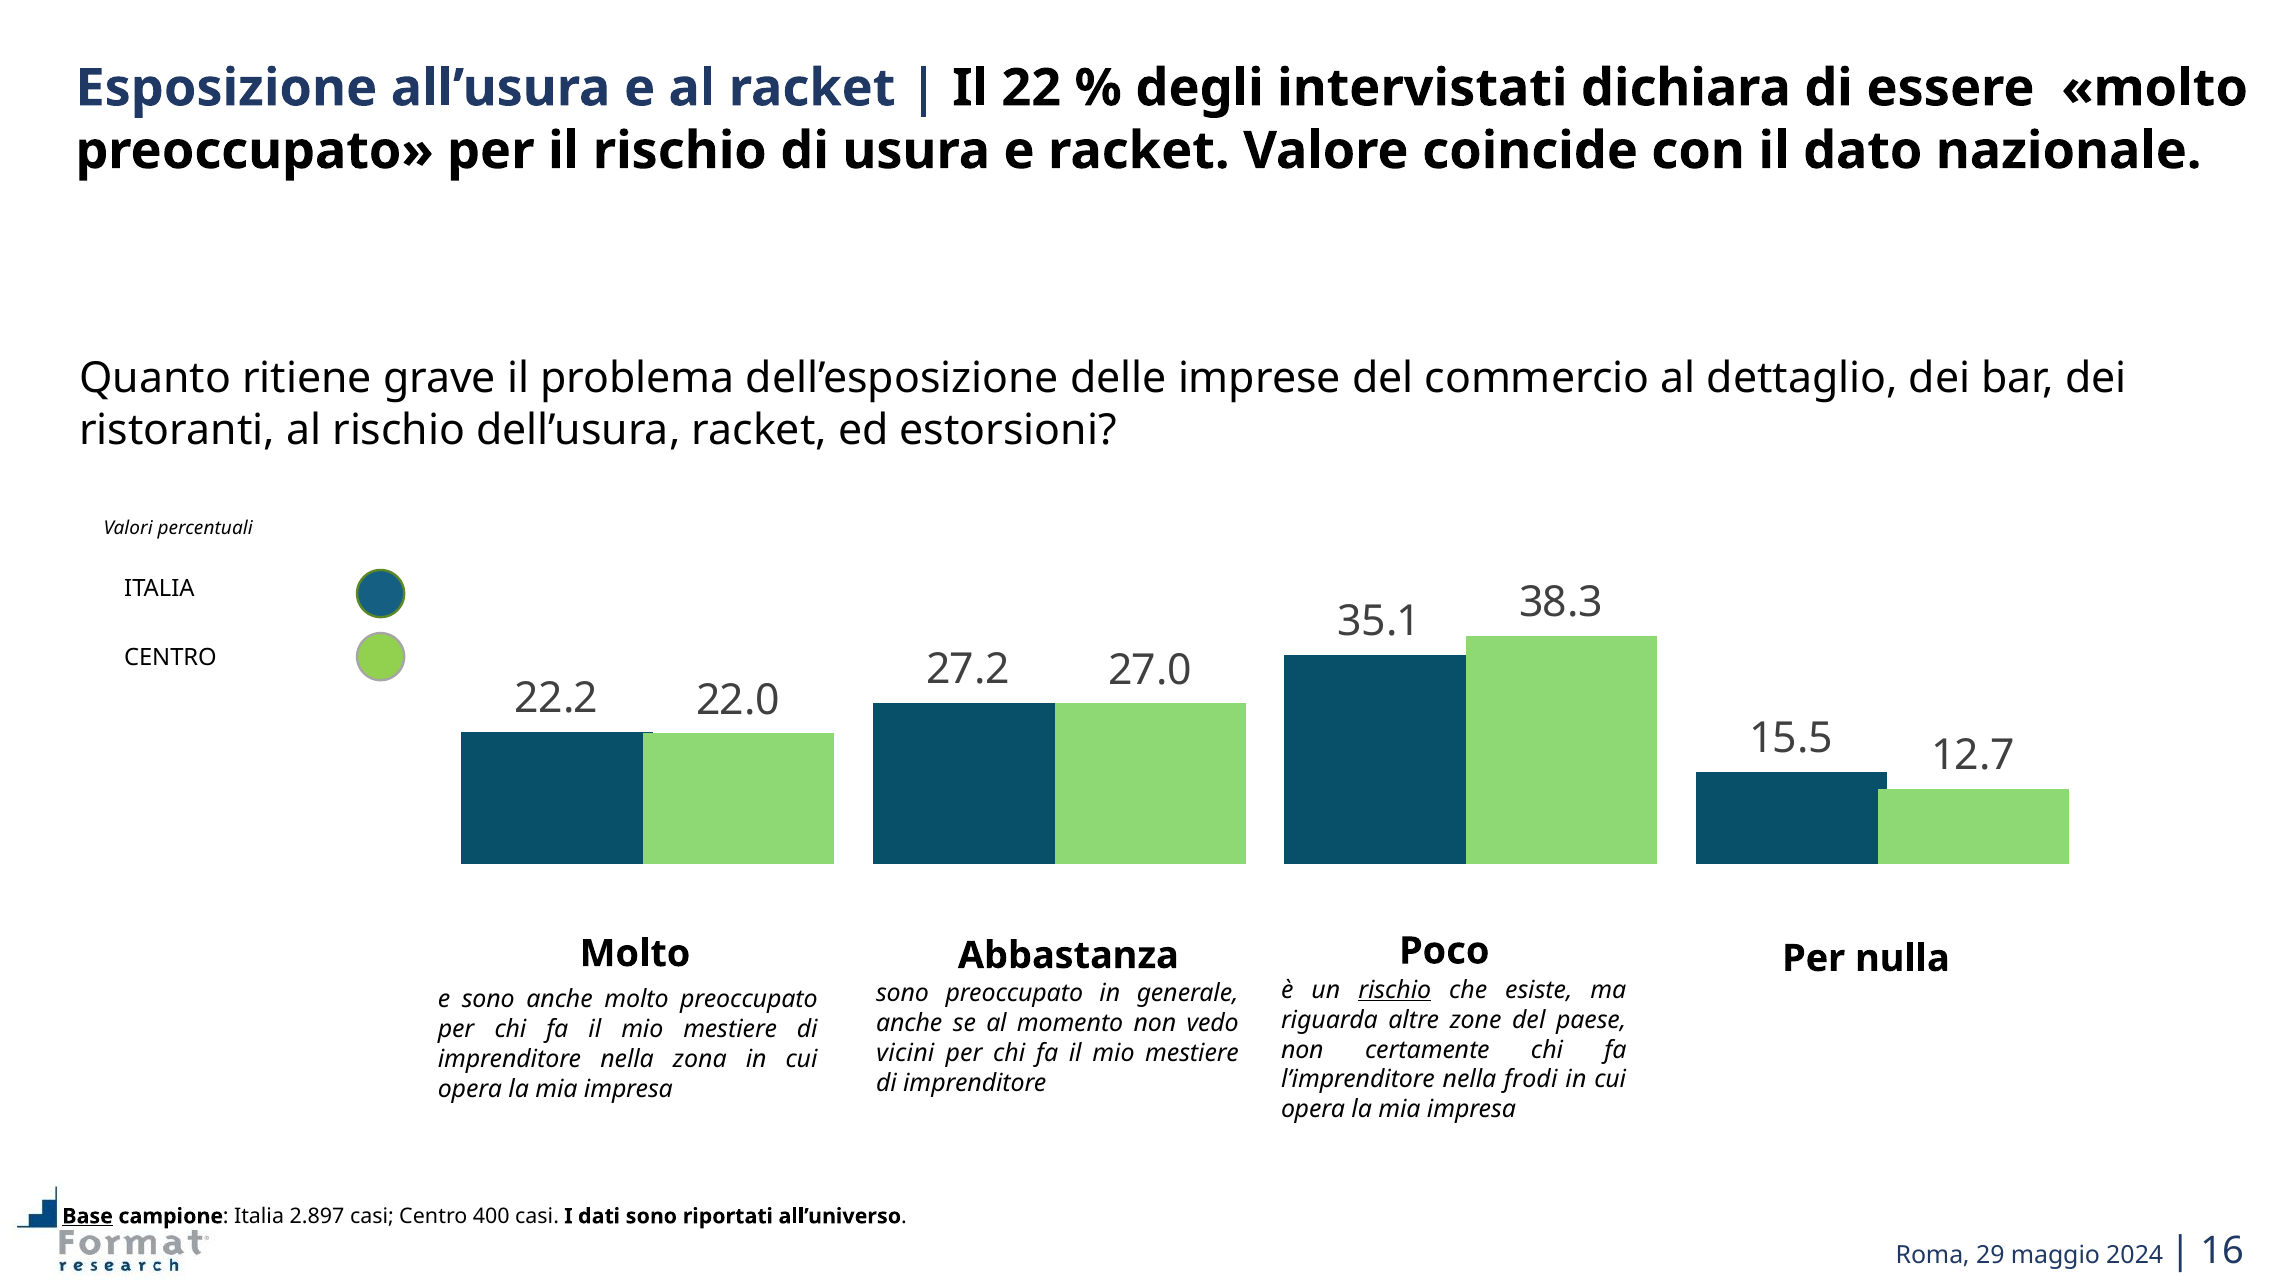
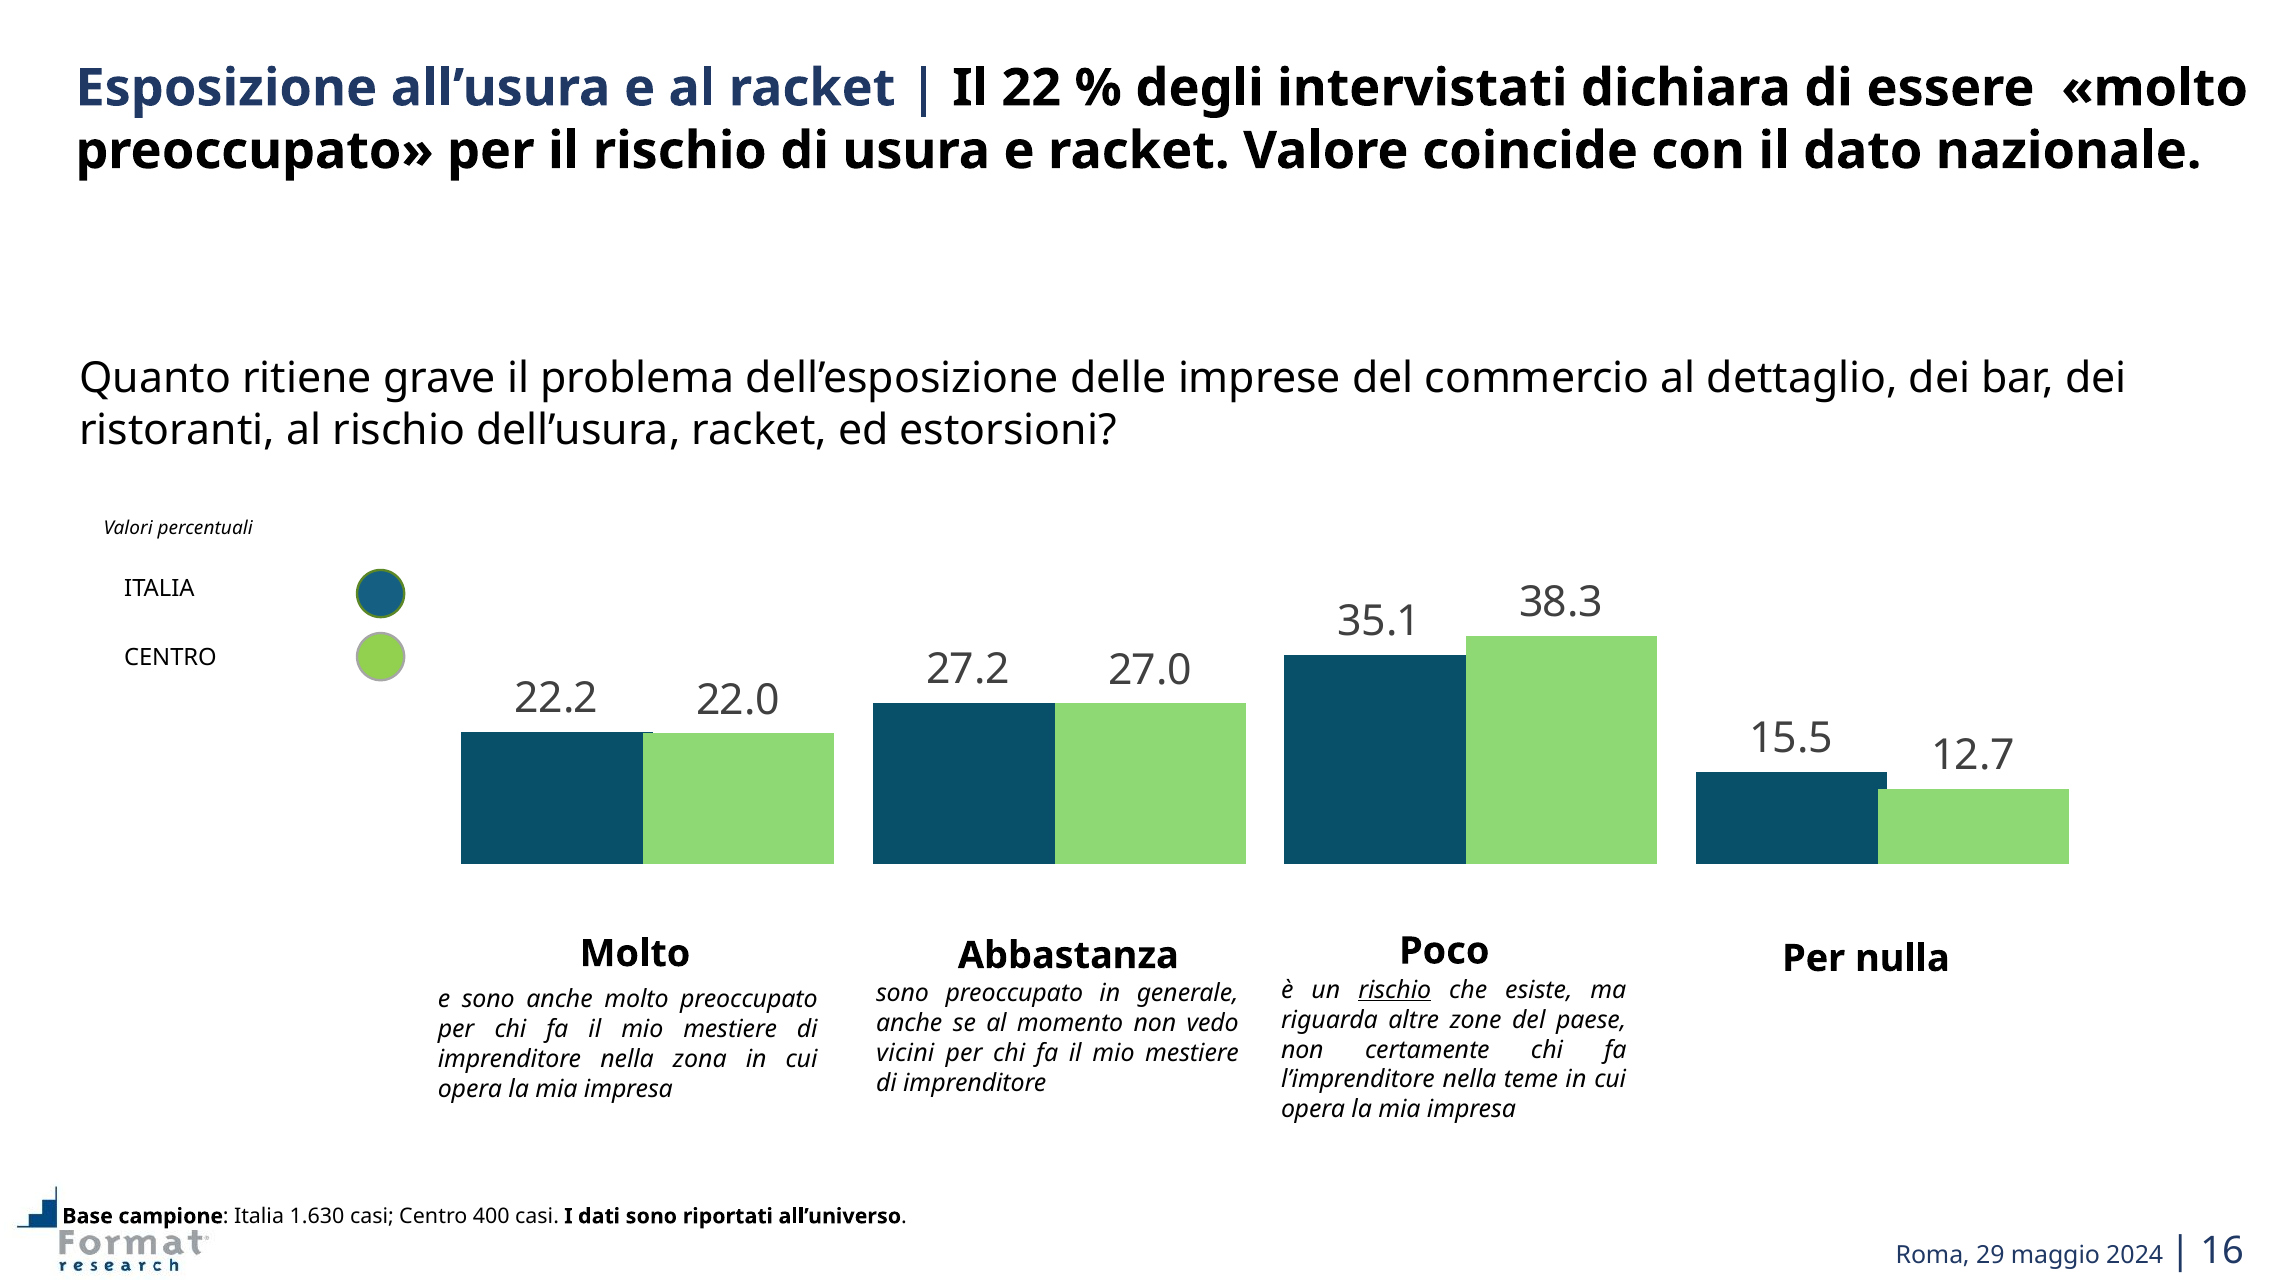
frodi: frodi -> teme
Base underline: present -> none
2.897: 2.897 -> 1.630
